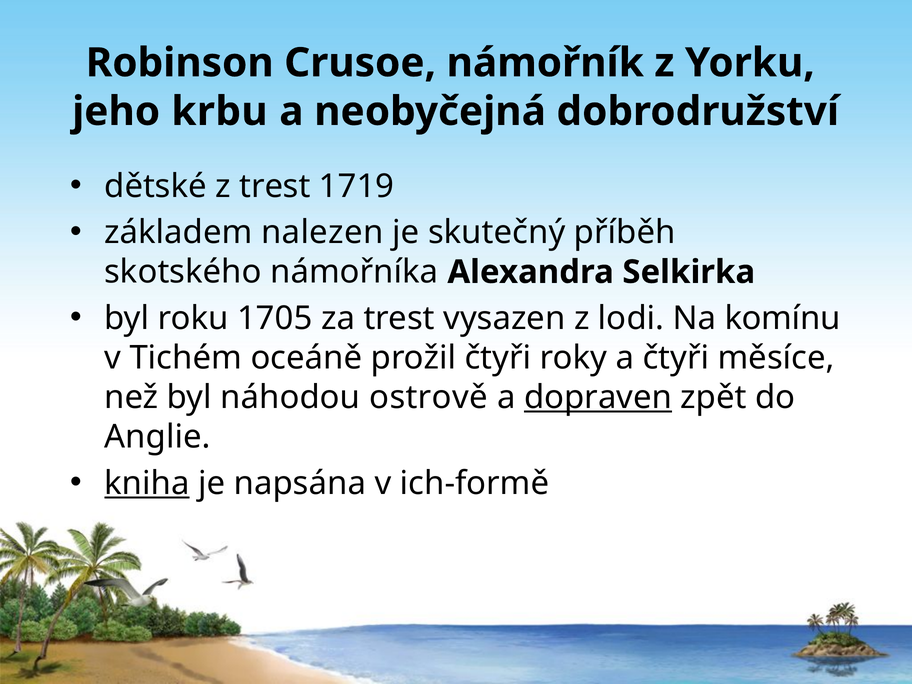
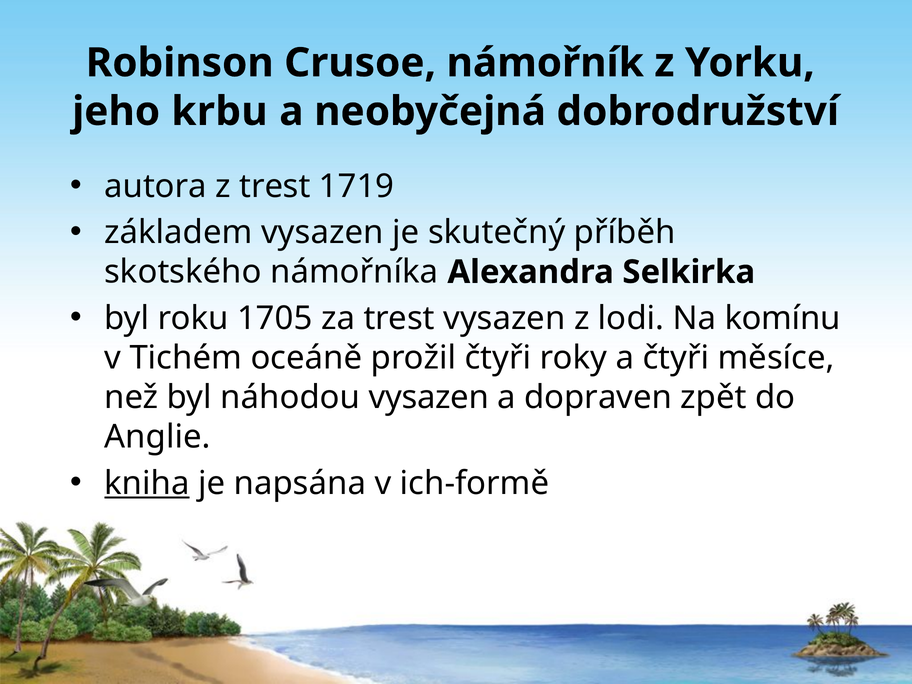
dětské: dětské -> autora
základem nalezen: nalezen -> vysazen
náhodou ostrově: ostrově -> vysazen
dopraven underline: present -> none
